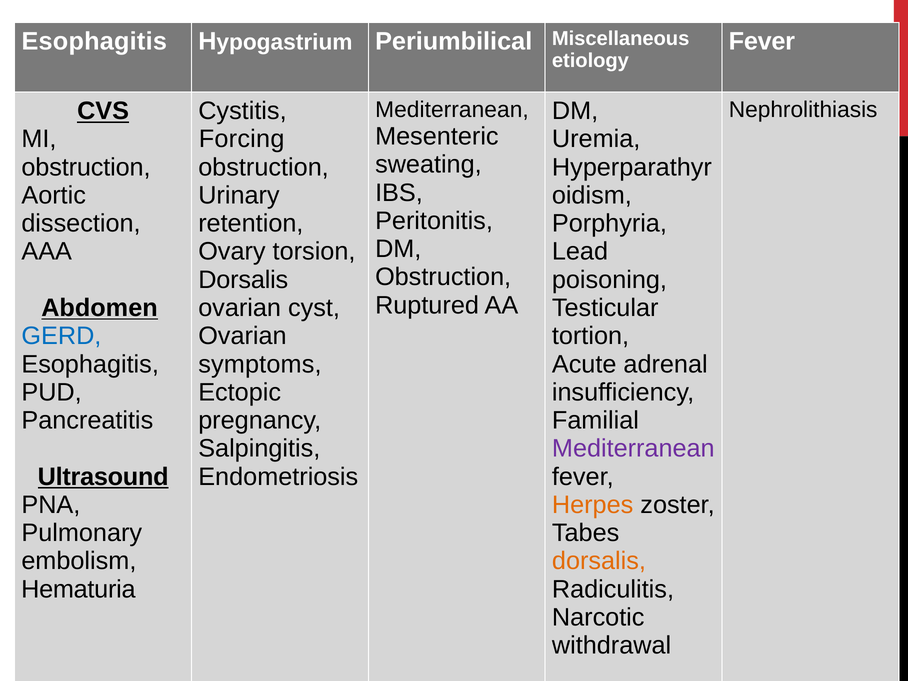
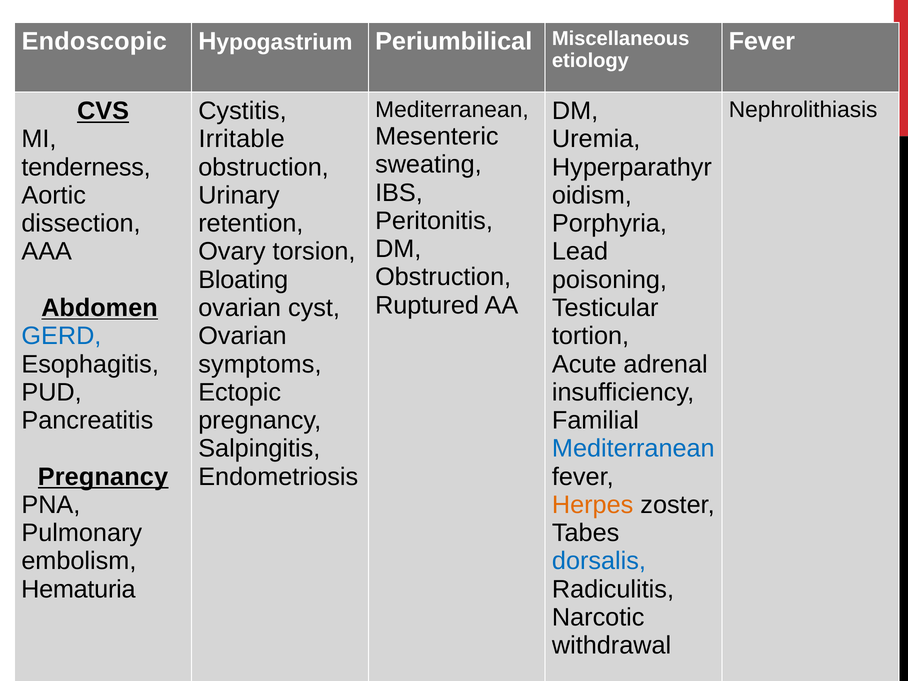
Esophagitis at (94, 41): Esophagitis -> Endoscopic
Forcing: Forcing -> Irritable
obstruction at (86, 167): obstruction -> tenderness
Dorsalis at (243, 280): Dorsalis -> Bloating
Mediterranean at (633, 449) colour: purple -> blue
Ultrasound at (103, 477): Ultrasound -> Pregnancy
dorsalis at (599, 561) colour: orange -> blue
